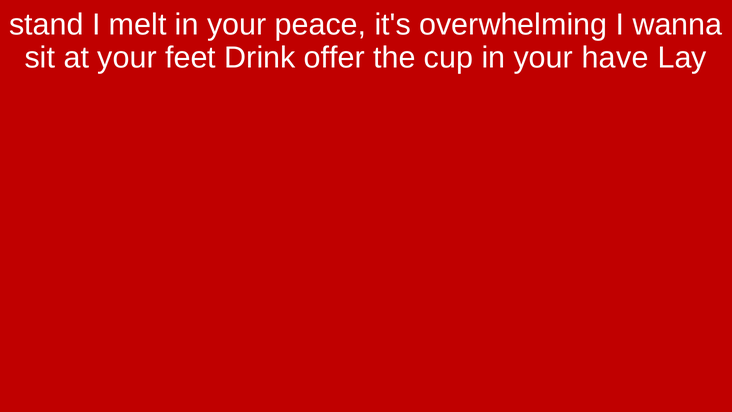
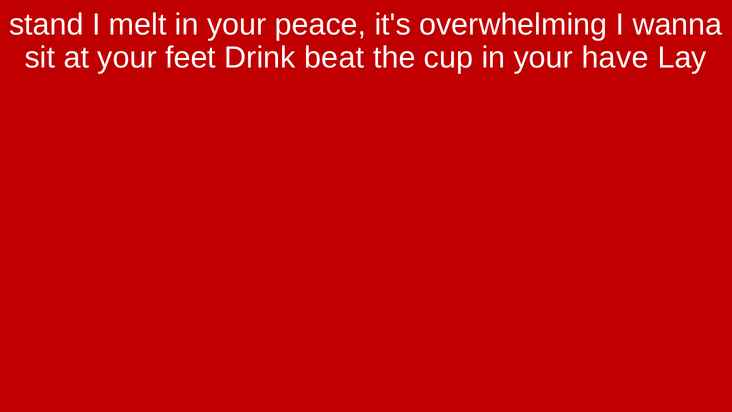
offer: offer -> beat
